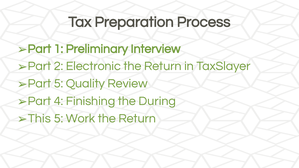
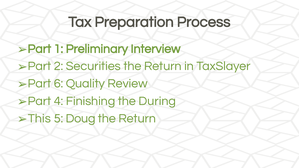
Electronic: Electronic -> Securities
Part 5: 5 -> 6
Work: Work -> Doug
